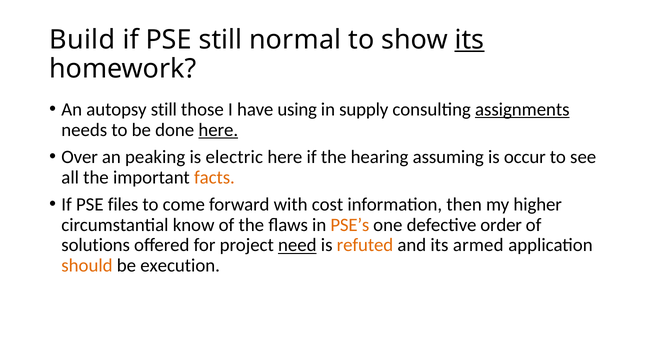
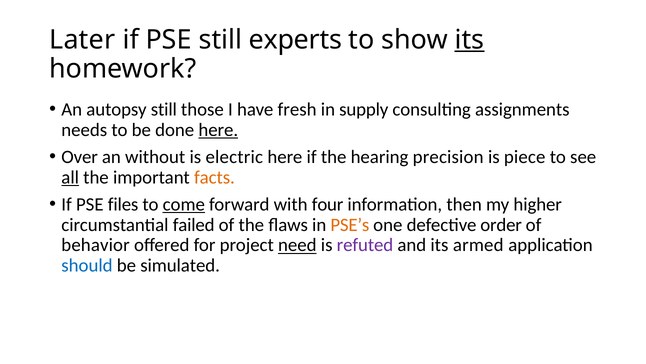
Build: Build -> Later
normal: normal -> experts
using: using -> fresh
assignments underline: present -> none
peaking: peaking -> without
assuming: assuming -> precision
occur: occur -> piece
all underline: none -> present
come underline: none -> present
cost: cost -> four
know: know -> failed
solutions: solutions -> behavior
refuted colour: orange -> purple
should colour: orange -> blue
execution: execution -> simulated
